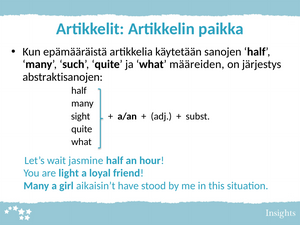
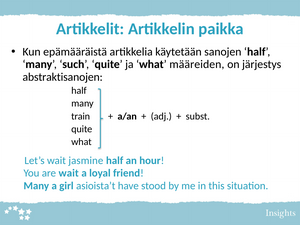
sight: sight -> train
are light: light -> wait
aikaisin’t: aikaisin’t -> asioista’t
